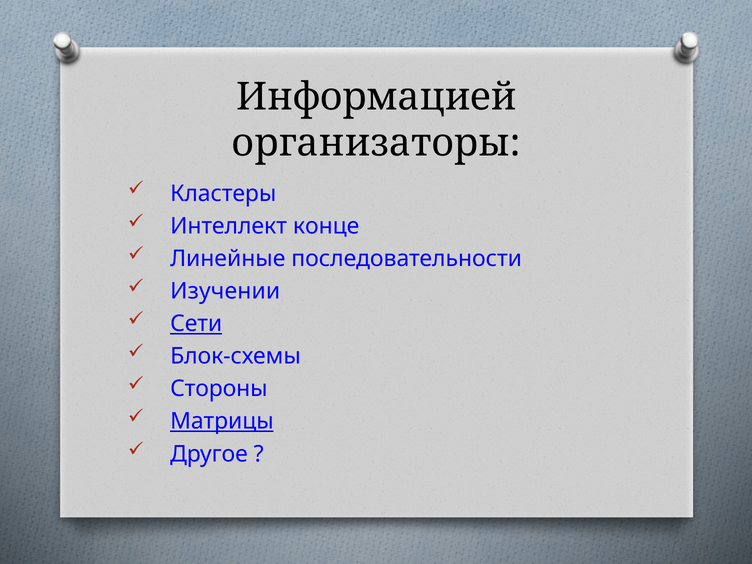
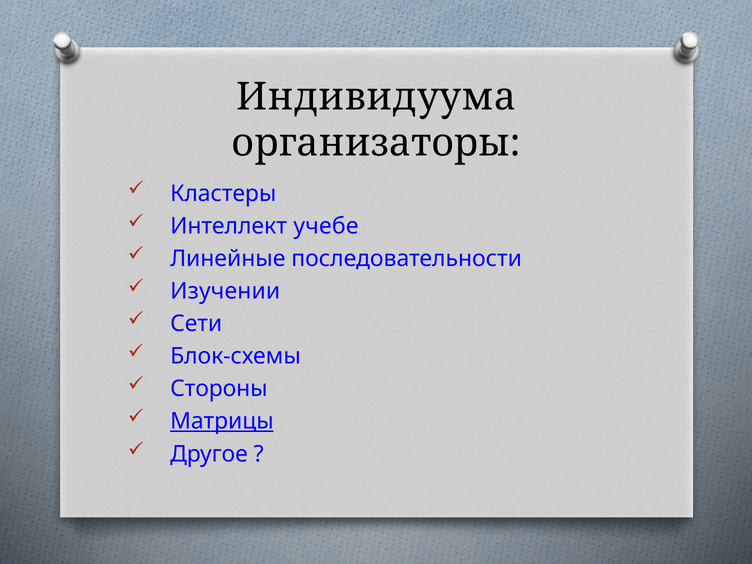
Информацией: Информацией -> Индивидуума
конце: конце -> учебе
Сети underline: present -> none
